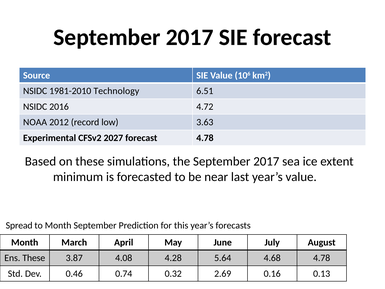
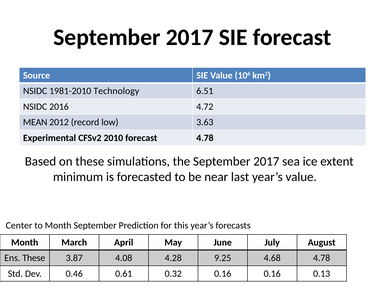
NOAA: NOAA -> MEAN
2027: 2027 -> 2010
Spread: Spread -> Center
5.64: 5.64 -> 9.25
0.74: 0.74 -> 0.61
0.32 2.69: 2.69 -> 0.16
